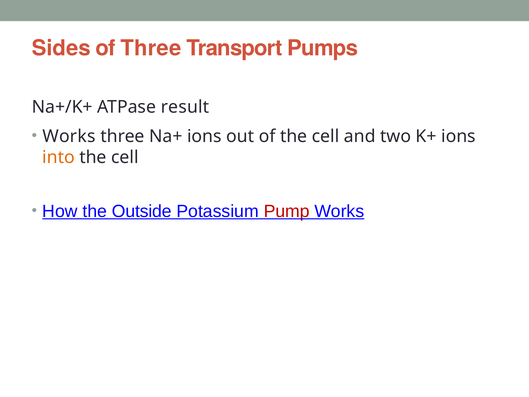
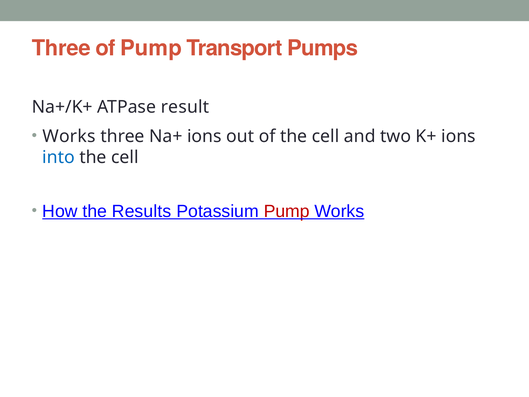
Sides at (61, 48): Sides -> Three
of Three: Three -> Pump
into colour: orange -> blue
Outside: Outside -> Results
